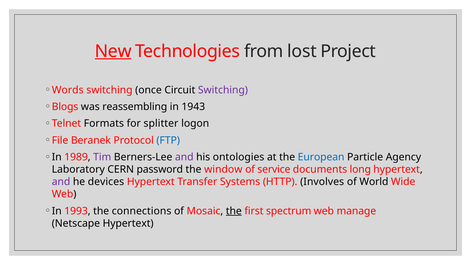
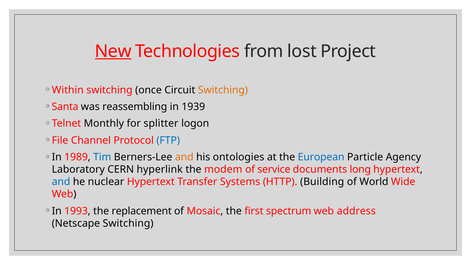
Words: Words -> Within
Switching at (223, 90) colour: purple -> orange
Blogs: Blogs -> Santa
1943: 1943 -> 1939
Formats: Formats -> Monthly
Beranek: Beranek -> Channel
Tim colour: purple -> blue
and at (184, 157) colour: purple -> orange
password: password -> hyperlink
window: window -> modem
and at (61, 182) colour: purple -> blue
devices: devices -> nuclear
Involves: Involves -> Building
connections: connections -> replacement
the at (234, 211) underline: present -> none
manage: manage -> address
Netscape Hypertext: Hypertext -> Switching
